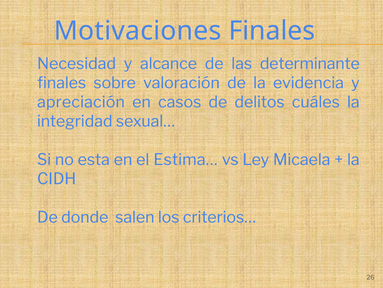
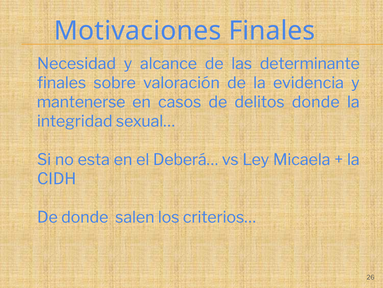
apreciación: apreciación -> mantenerse
delitos cuáles: cuáles -> donde
Estima…: Estima… -> Deberá…
